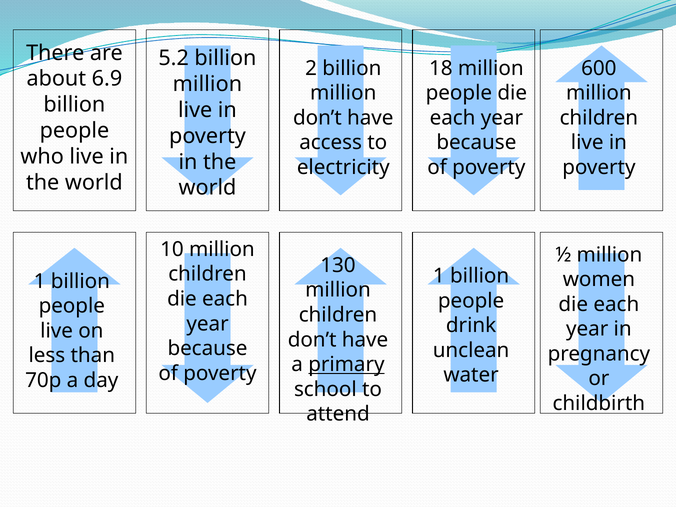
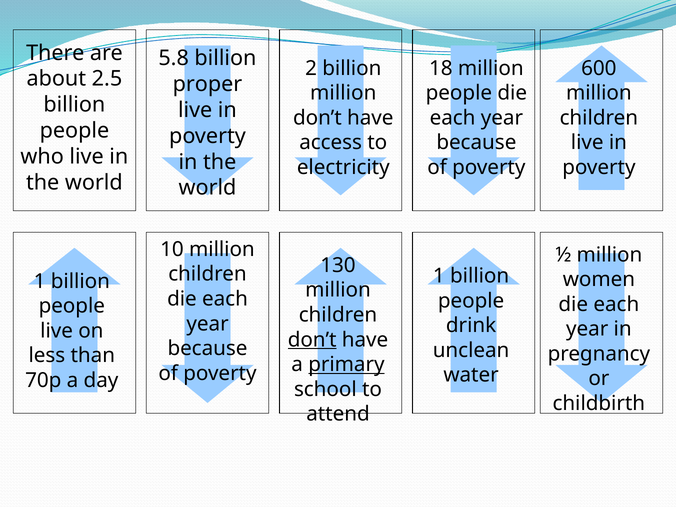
5.2: 5.2 -> 5.8
6.9: 6.9 -> 2.5
million at (207, 84): million -> proper
don’t at (312, 340) underline: none -> present
